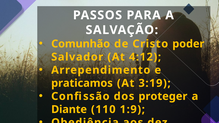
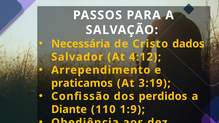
Comunhão: Comunhão -> Necessária
poder: poder -> dados
proteger: proteger -> perdidos
